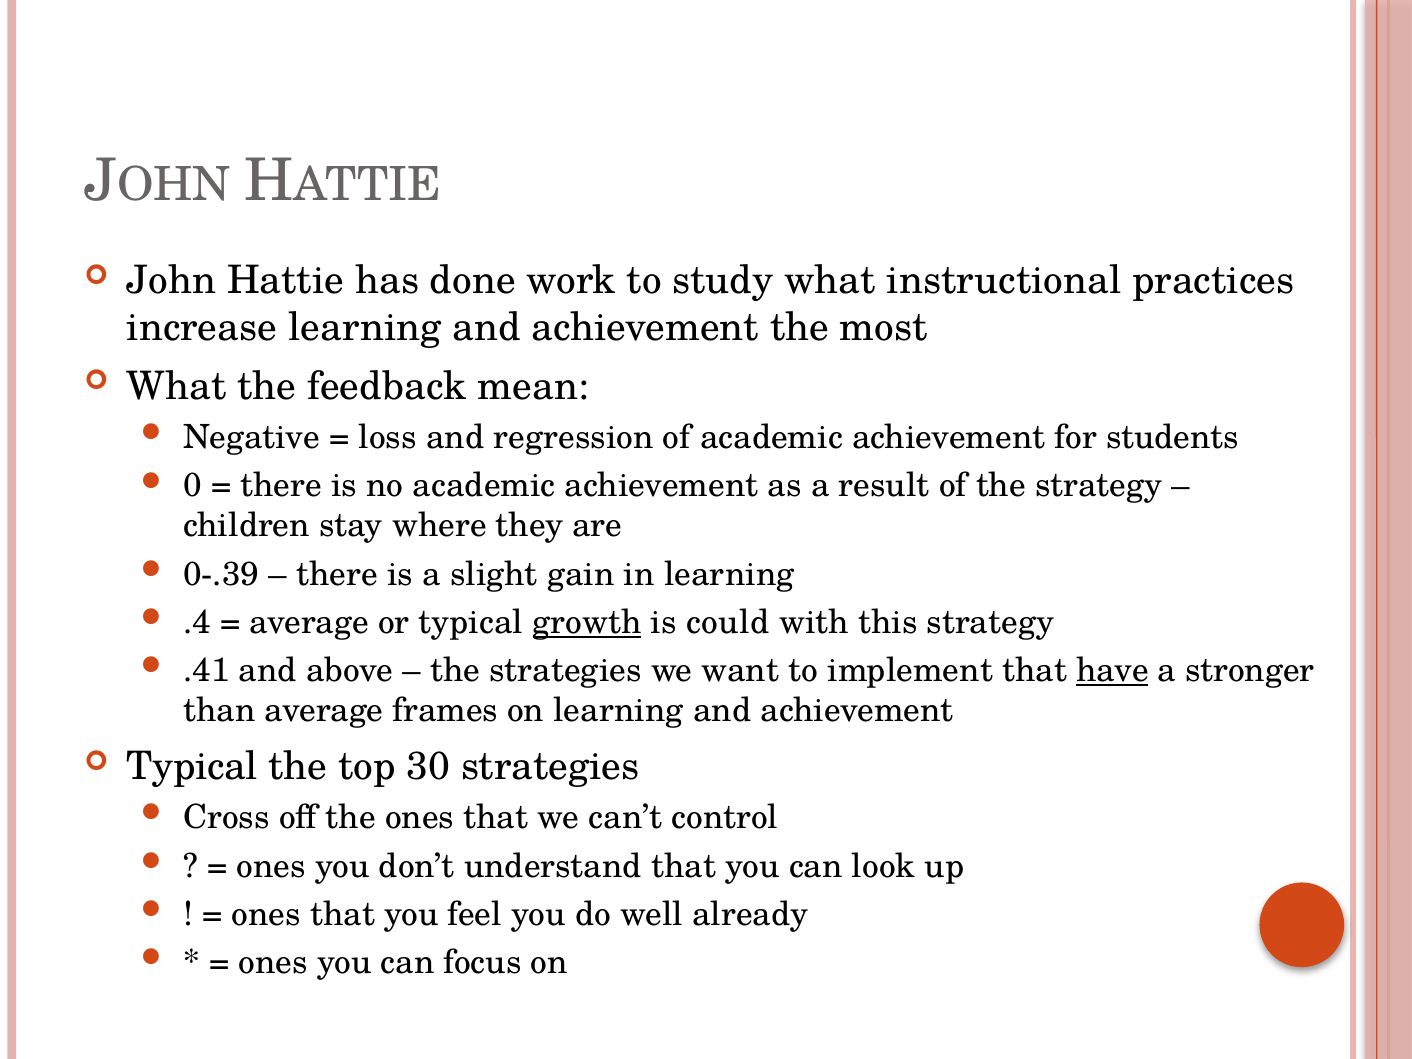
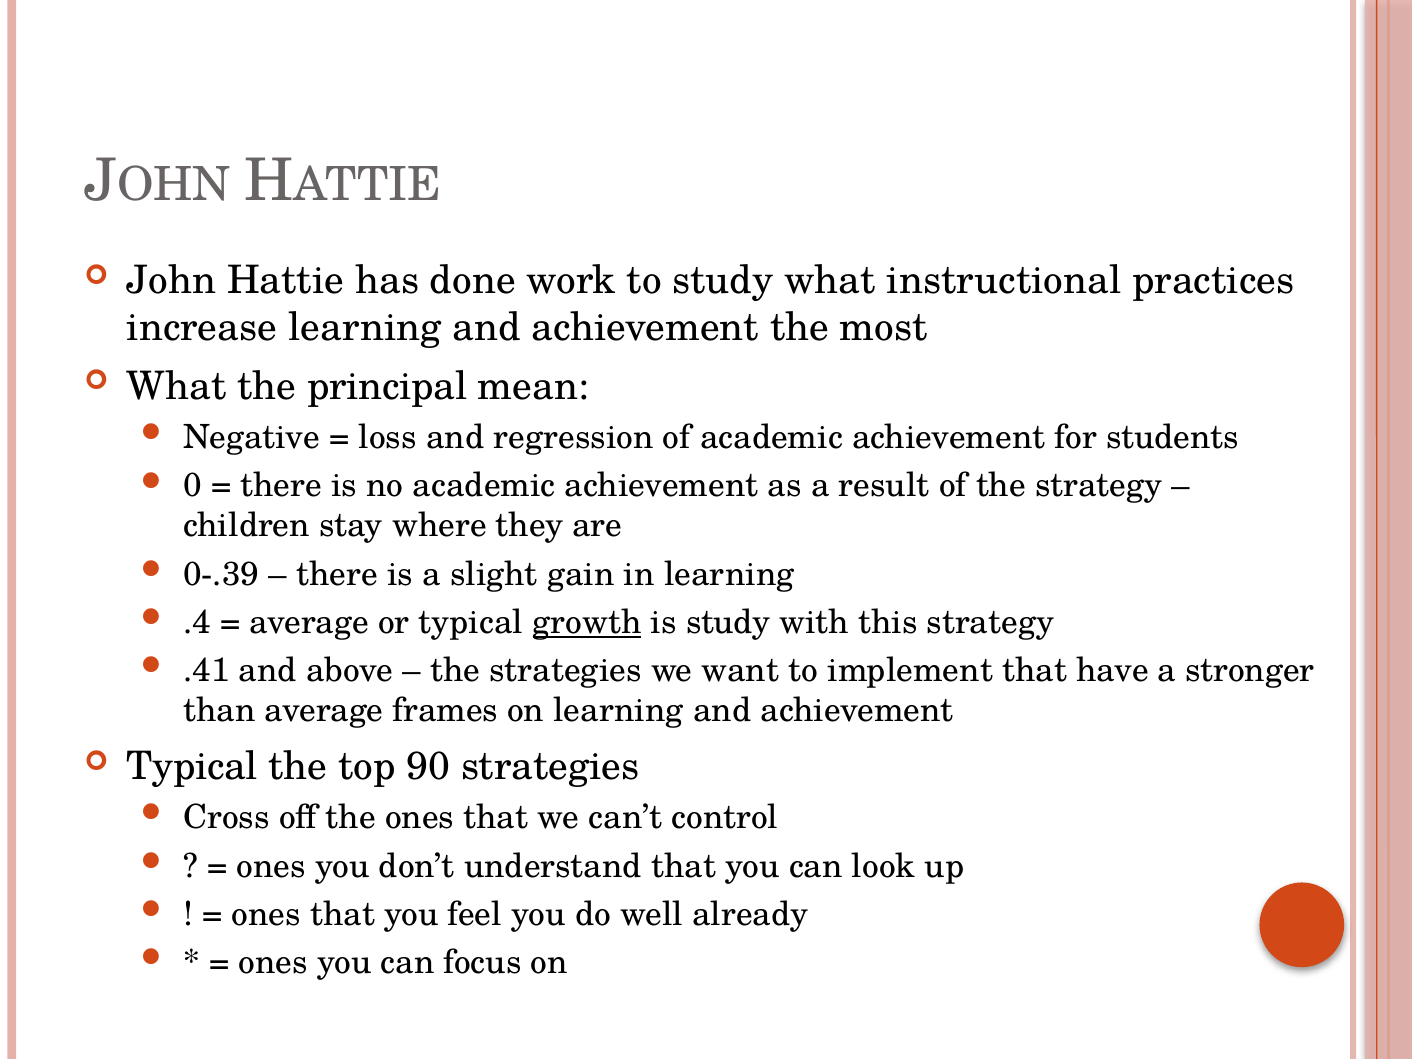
feedback: feedback -> principal
is could: could -> study
have underline: present -> none
30: 30 -> 90
